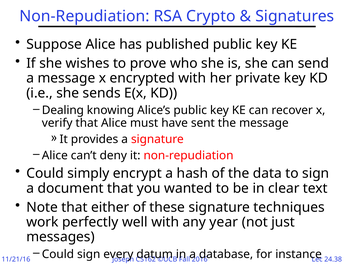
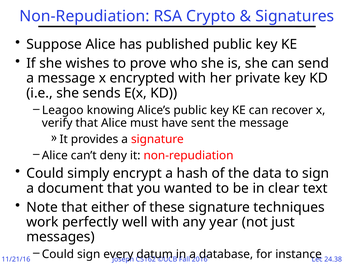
Dealing: Dealing -> Leagoo
